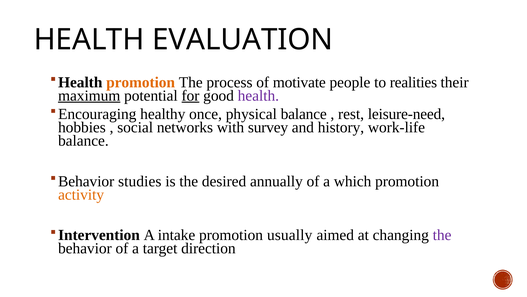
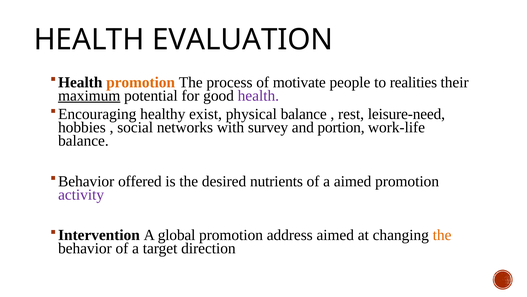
for underline: present -> none
once: once -> exist
history: history -> portion
studies: studies -> offered
annually: annually -> nutrients
a which: which -> aimed
activity colour: orange -> purple
intake: intake -> global
usually: usually -> address
the at (442, 235) colour: purple -> orange
